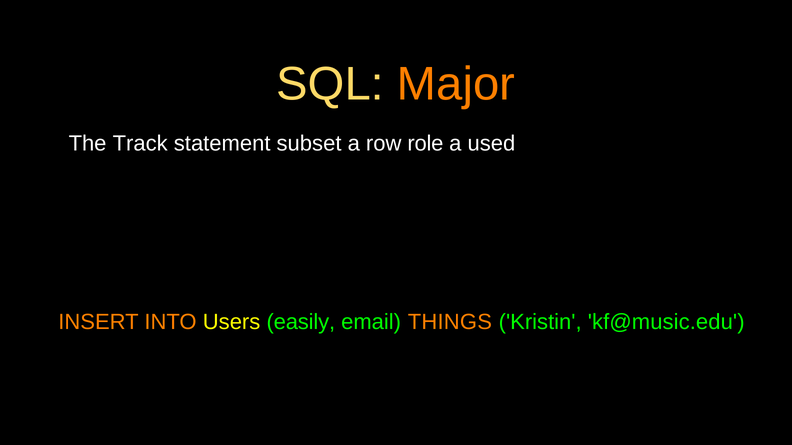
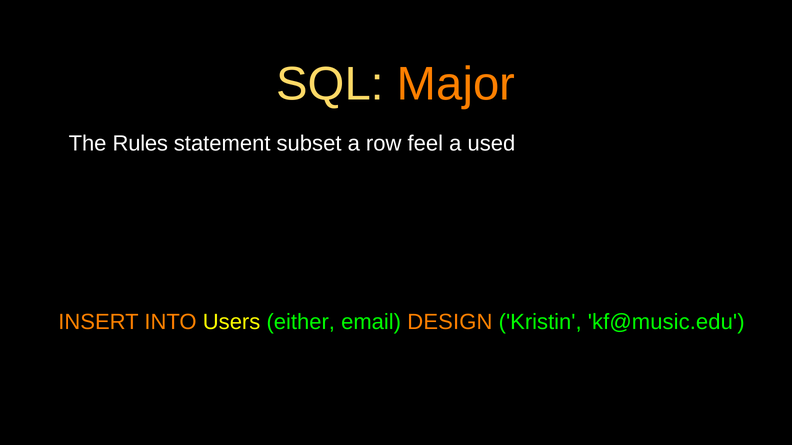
Track: Track -> Rules
role: role -> feel
easily: easily -> either
THINGS: THINGS -> DESIGN
